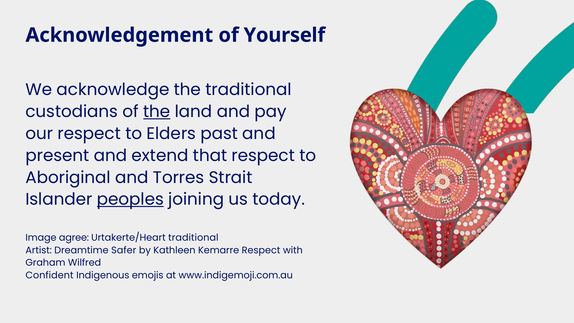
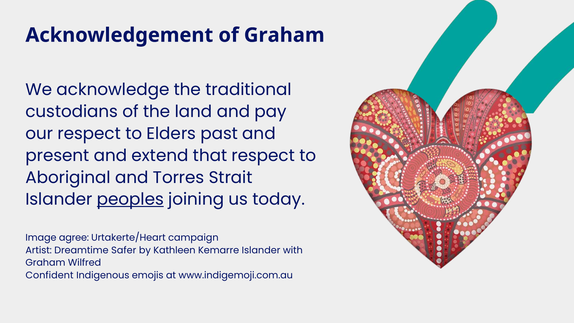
of Yourself: Yourself -> Graham
the at (157, 112) underline: present -> none
Urtakerte/Heart traditional: traditional -> campaign
Kemarre Respect: Respect -> Islander
